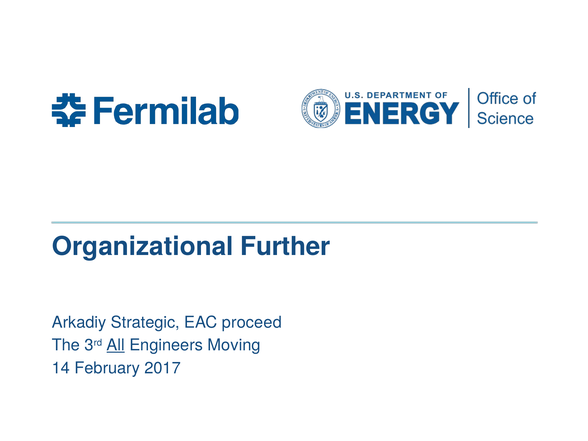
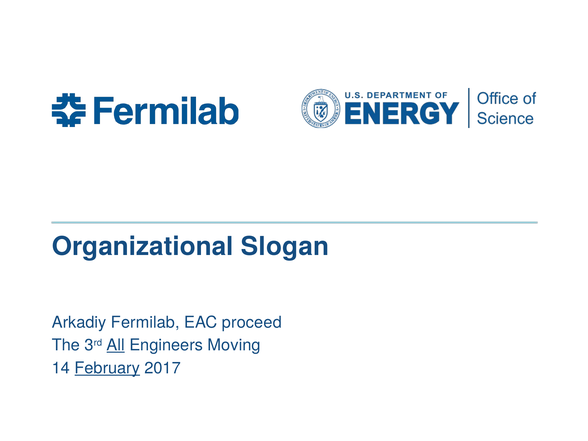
Further: Further -> Slogan
Strategic: Strategic -> Fermilab
February underline: none -> present
